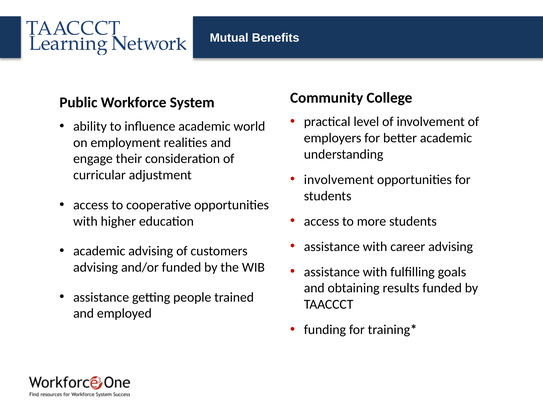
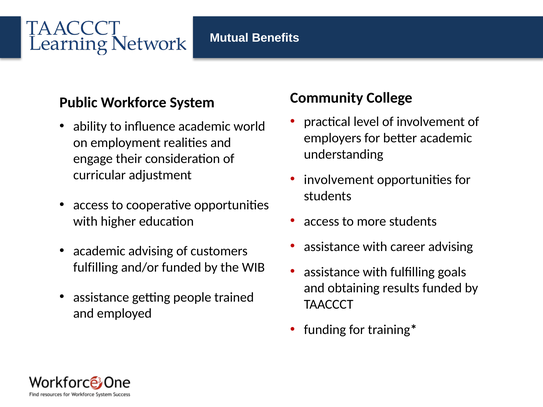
advising at (96, 268): advising -> fulfilling
